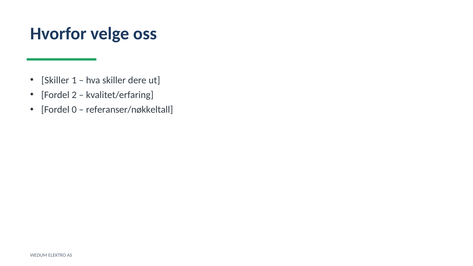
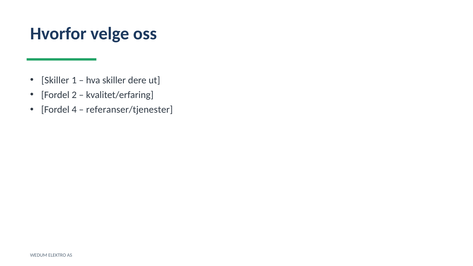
0: 0 -> 4
referanser/nøkkeltall: referanser/nøkkeltall -> referanser/tjenester
